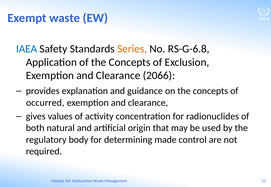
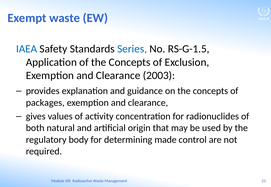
Series colour: orange -> blue
RS-G-6.8: RS-G-6.8 -> RS-G-1.5
2066: 2066 -> 2003
occurred: occurred -> packages
